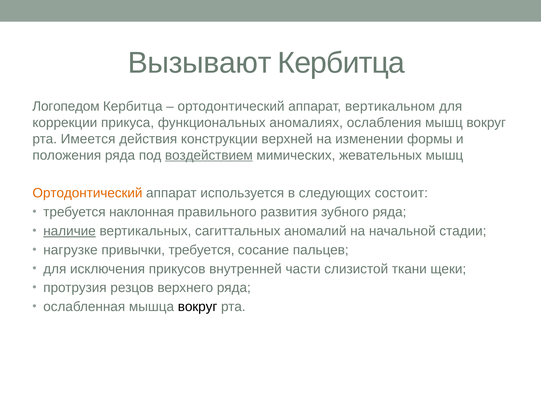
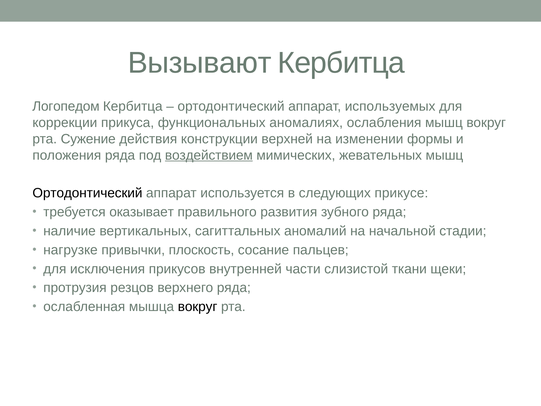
вертикальном: вертикальном -> используемых
Имеется: Имеется -> Сужение
Ортодонтический at (87, 193) colour: orange -> black
состоит: состоит -> прикусе
наклонная: наклонная -> оказывает
наличие underline: present -> none
привычки требуется: требуется -> плоскость
